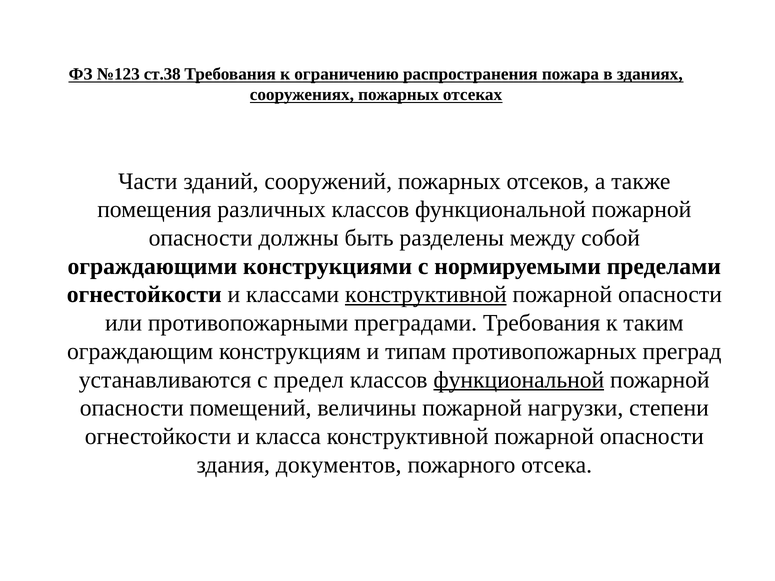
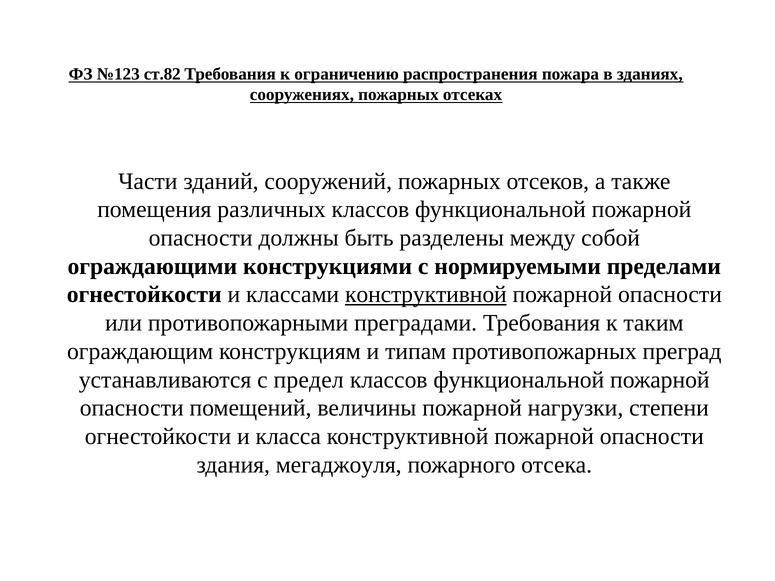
ст.38: ст.38 -> ст.82
функциональной at (519, 380) underline: present -> none
документов: документов -> мегаджоуля
